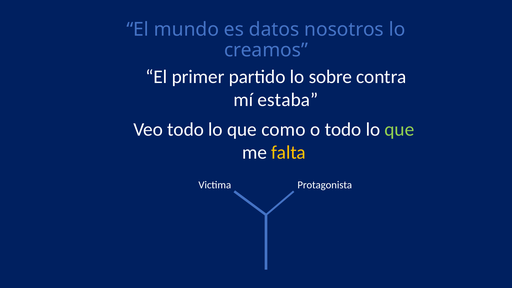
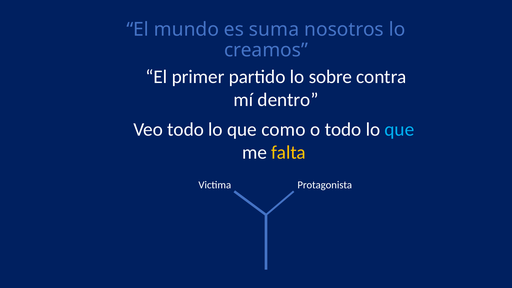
datos: datos -> suma
estaba: estaba -> dentro
que at (399, 129) colour: light green -> light blue
